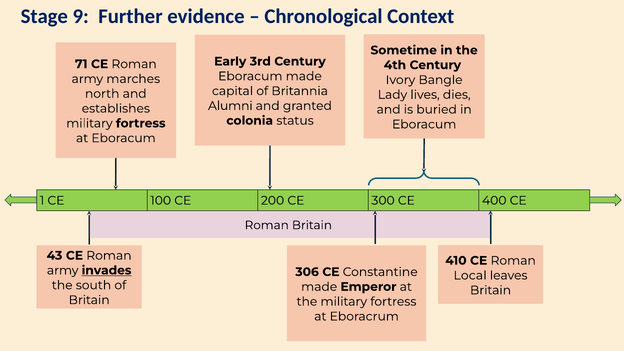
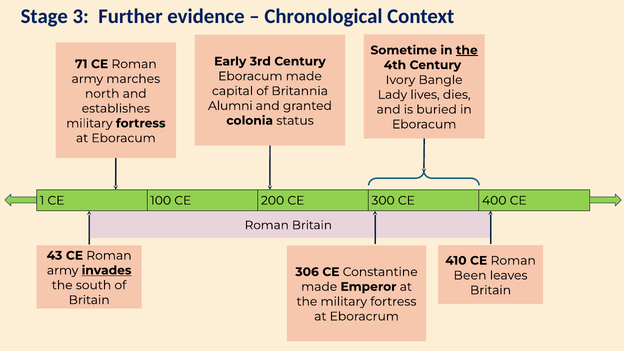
9: 9 -> 3
the at (467, 50) underline: none -> present
Local: Local -> Been
